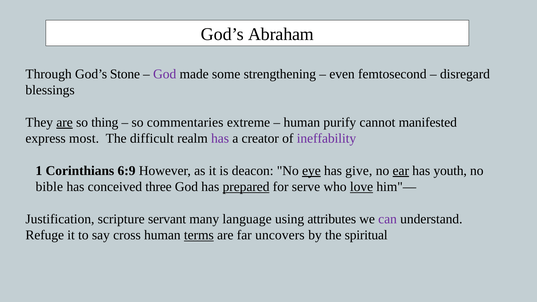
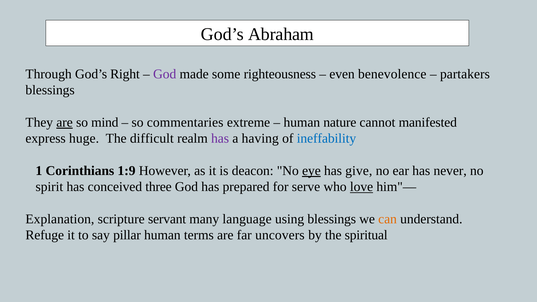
Stone: Stone -> Right
strengthening: strengthening -> righteousness
femtosecond: femtosecond -> benevolence
disregard: disregard -> partakers
thing: thing -> mind
purify: purify -> nature
most: most -> huge
creator: creator -> having
ineffability colour: purple -> blue
6:9: 6:9 -> 1:9
ear underline: present -> none
youth: youth -> never
bible: bible -> spirit
prepared underline: present -> none
Justification: Justification -> Explanation
using attributes: attributes -> blessings
can colour: purple -> orange
cross: cross -> pillar
terms underline: present -> none
